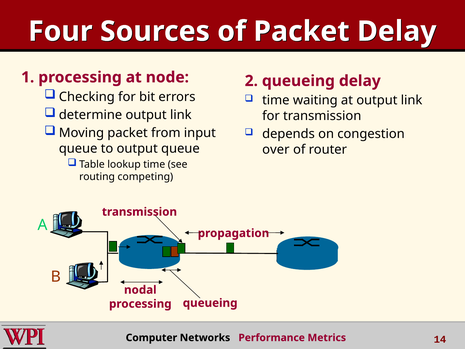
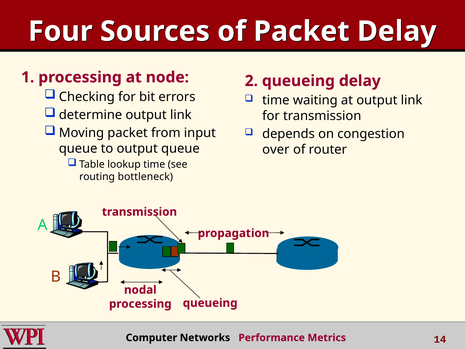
competing: competing -> bottleneck
